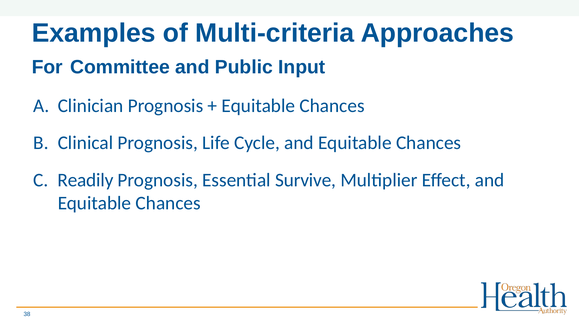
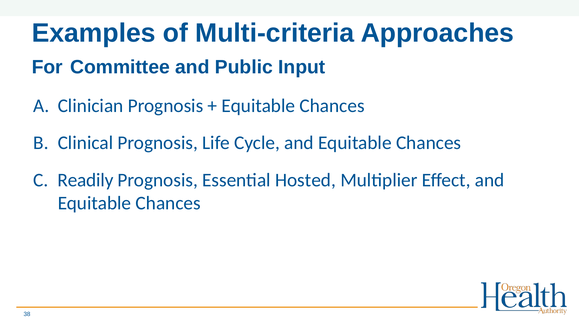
Survive: Survive -> Hosted
